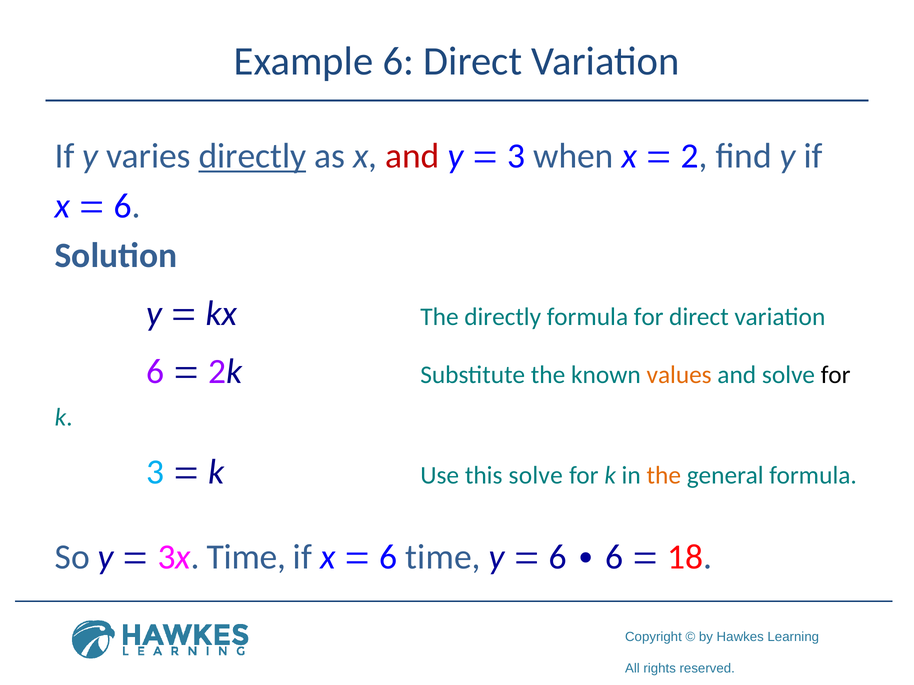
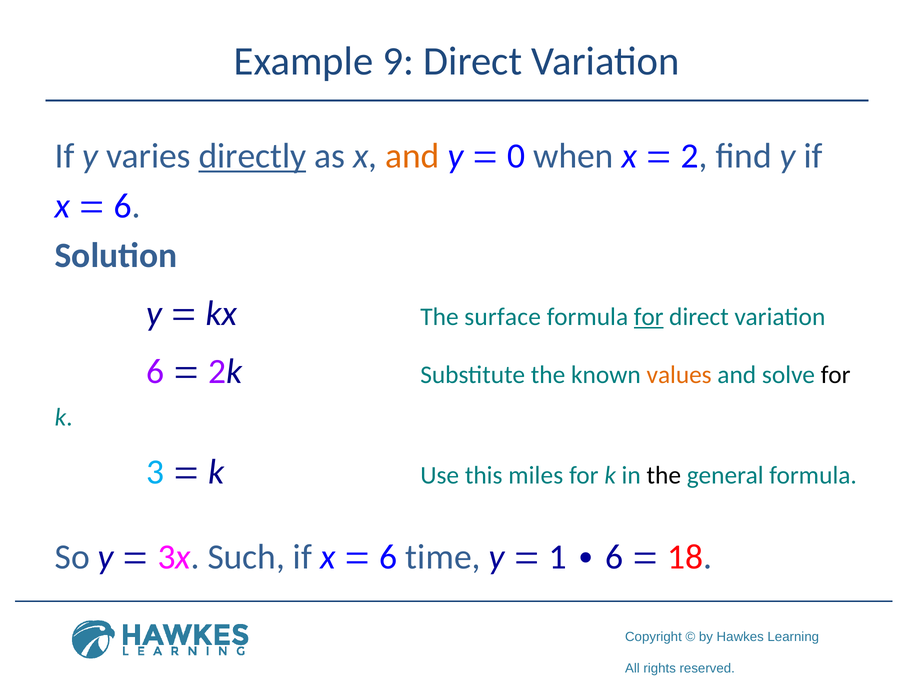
Example 6: 6 -> 9
and at (412, 156) colour: red -> orange
3 at (516, 156): 3 -> 0
The directly: directly -> surface
for at (649, 317) underline: none -> present
this solve: solve -> miles
the at (664, 476) colour: orange -> black
3x Time: Time -> Such
6 at (558, 558): 6 -> 1
